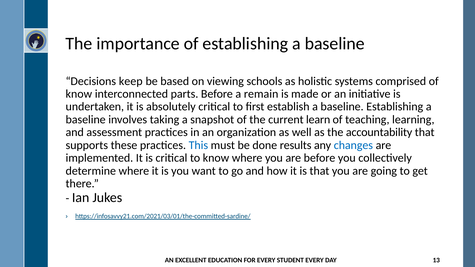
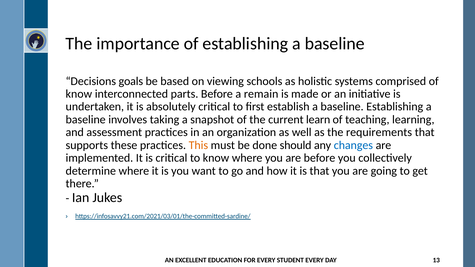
keep: keep -> goals
accountability: accountability -> requirements
This colour: blue -> orange
results: results -> should
